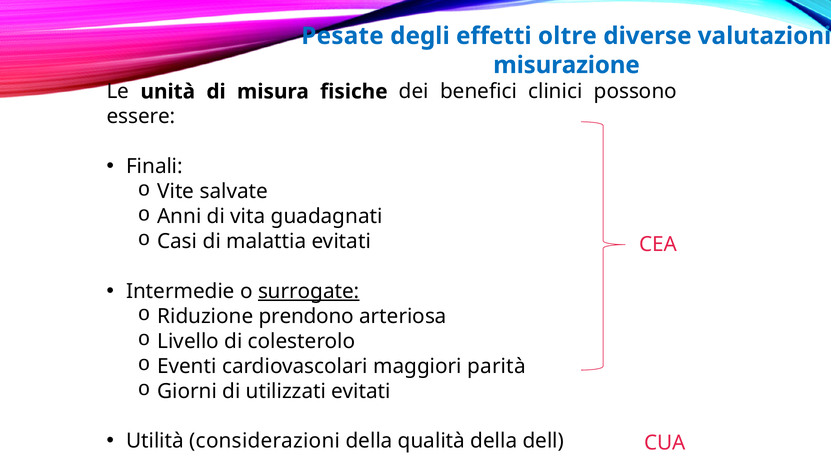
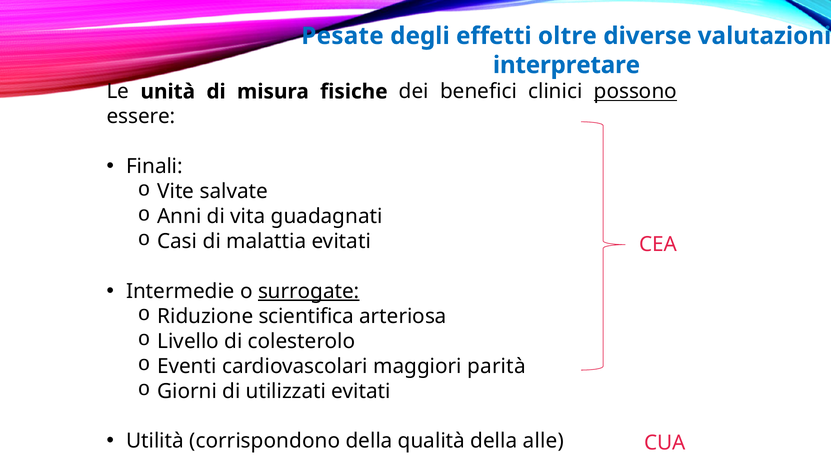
misurazione: misurazione -> interpretare
possono underline: none -> present
prendono: prendono -> scientifica
considerazioni: considerazioni -> corrispondono
dell: dell -> alle
